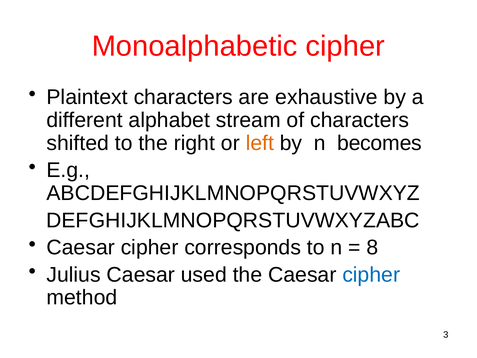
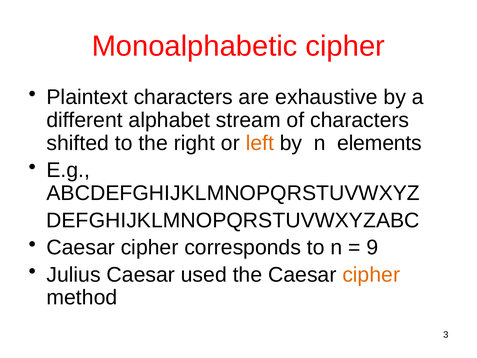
becomes: becomes -> elements
8: 8 -> 9
cipher at (371, 275) colour: blue -> orange
